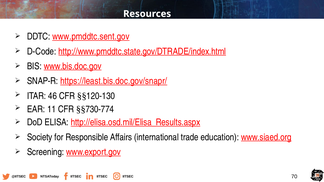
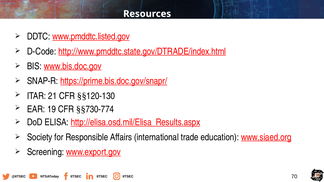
www.pmddtc.sent.gov: www.pmddtc.sent.gov -> www.pmddtc.listed.gov
https://least.bis.doc.gov/snapr/: https://least.bis.doc.gov/snapr/ -> https://prime.bis.doc.gov/snapr/
46: 46 -> 21
11: 11 -> 19
